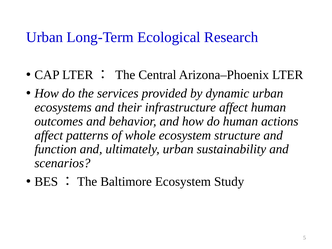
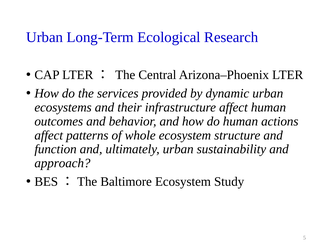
scenarios: scenarios -> approach
